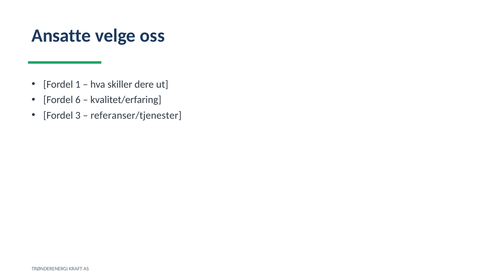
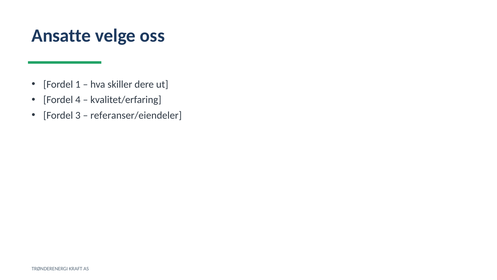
6: 6 -> 4
referanser/tjenester: referanser/tjenester -> referanser/eiendeler
